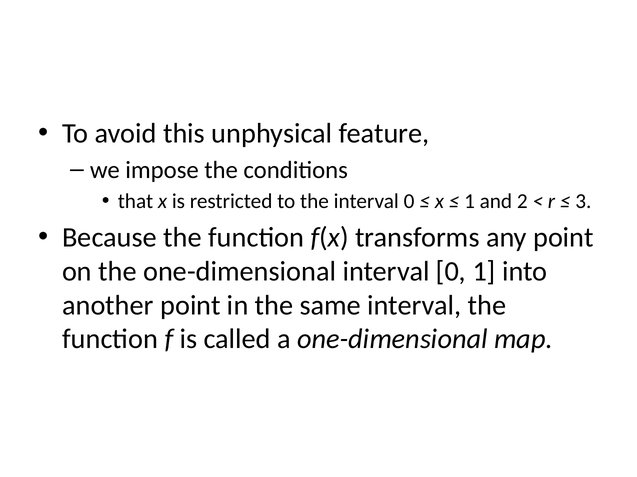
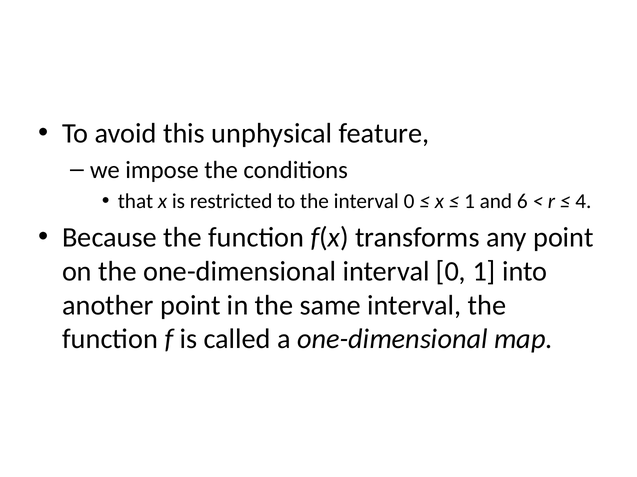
2: 2 -> 6
3: 3 -> 4
